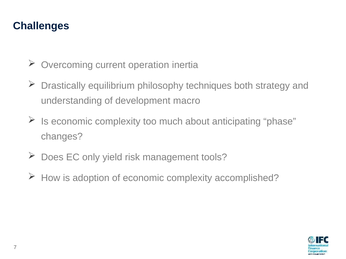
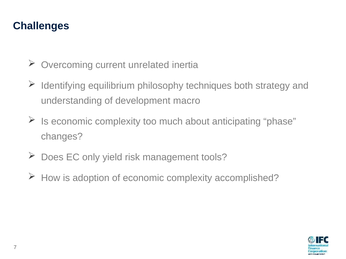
operation: operation -> unrelated
Drastically: Drastically -> Identifying
